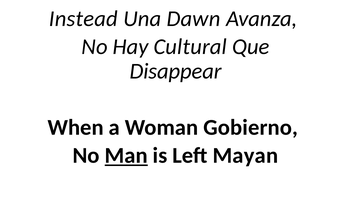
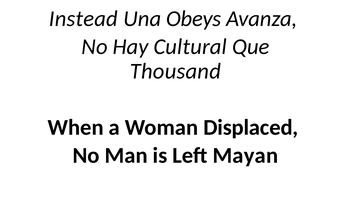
Dawn: Dawn -> Obeys
Disappear: Disappear -> Thousand
Gobierno: Gobierno -> Displaced
Man underline: present -> none
